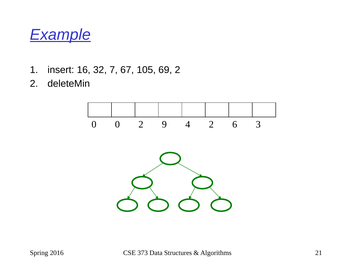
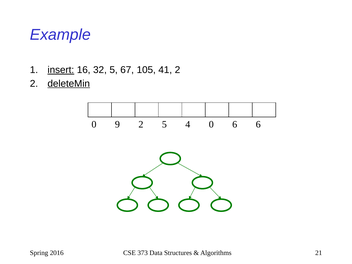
Example underline: present -> none
insert underline: none -> present
32 7: 7 -> 5
69: 69 -> 41
deleteMin underline: none -> present
0 0: 0 -> 9
2 9: 9 -> 5
4 2: 2 -> 0
6 3: 3 -> 6
